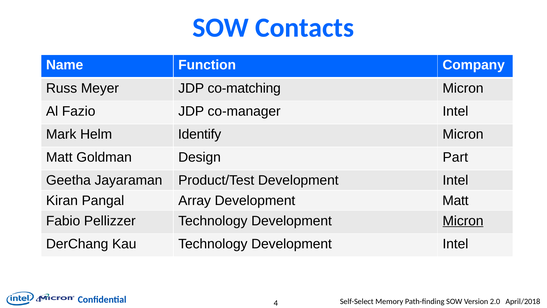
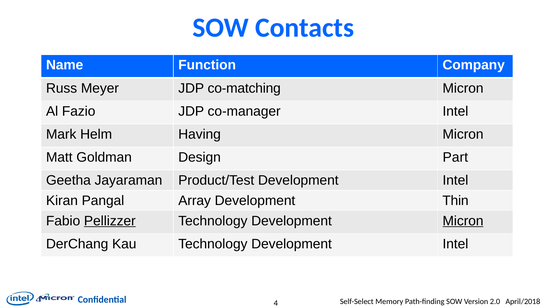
Identify: Identify -> Having
Development Matt: Matt -> Thin
Pellizzer underline: none -> present
